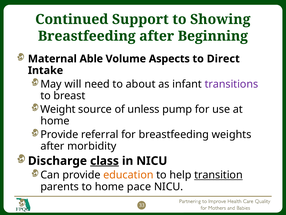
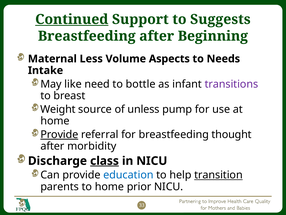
Continued underline: none -> present
Showing: Showing -> Suggests
Able: Able -> Less
Direct: Direct -> Needs
will: will -> like
about: about -> bottle
Provide at (59, 134) underline: none -> present
weights: weights -> thought
education colour: orange -> blue
pace: pace -> prior
